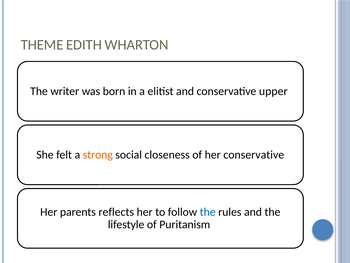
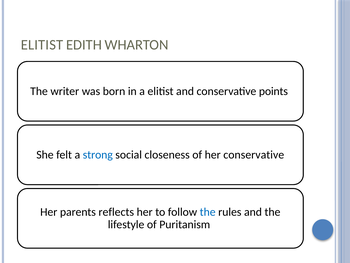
THEME at (42, 45): THEME -> ELITIST
upper: upper -> points
strong colour: orange -> blue
